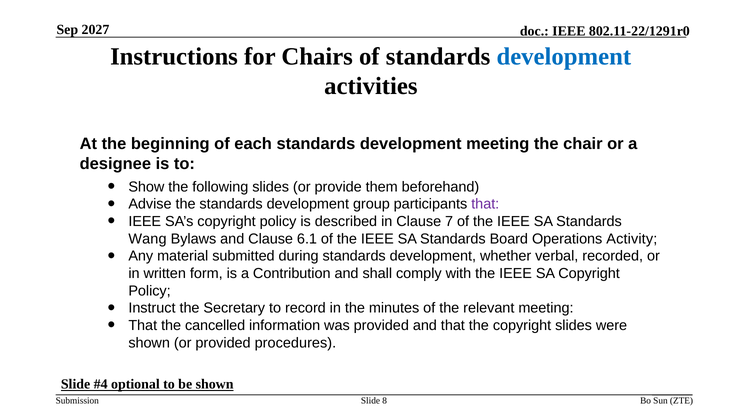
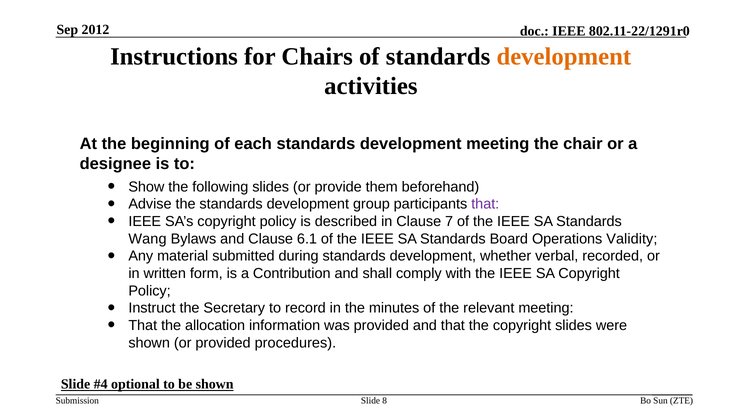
2027: 2027 -> 2012
development at (564, 56) colour: blue -> orange
Activity: Activity -> Validity
cancelled: cancelled -> allocation
